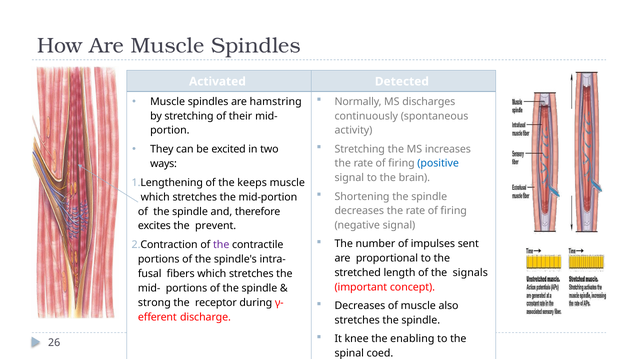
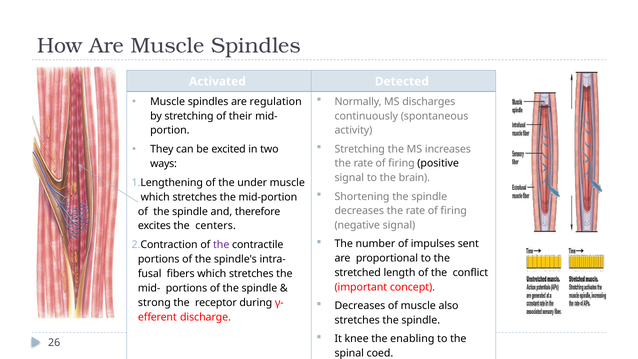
hamstring: hamstring -> regulation
positive colour: blue -> black
keeps: keeps -> under
prevent: prevent -> centers
signals: signals -> conflict
